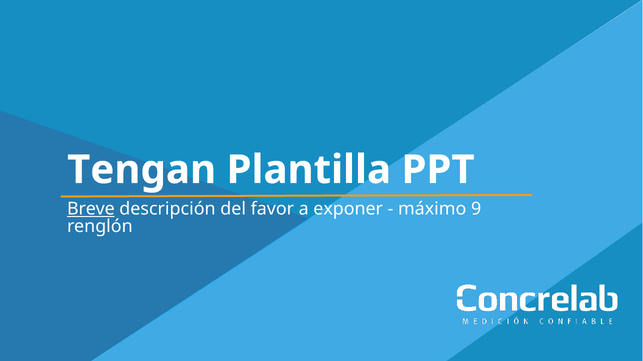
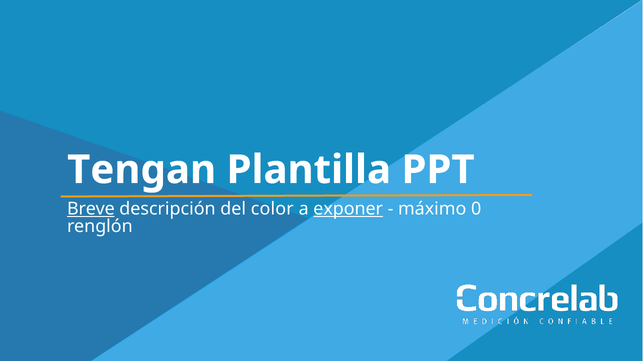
favor: favor -> color
exponer underline: none -> present
9: 9 -> 0
